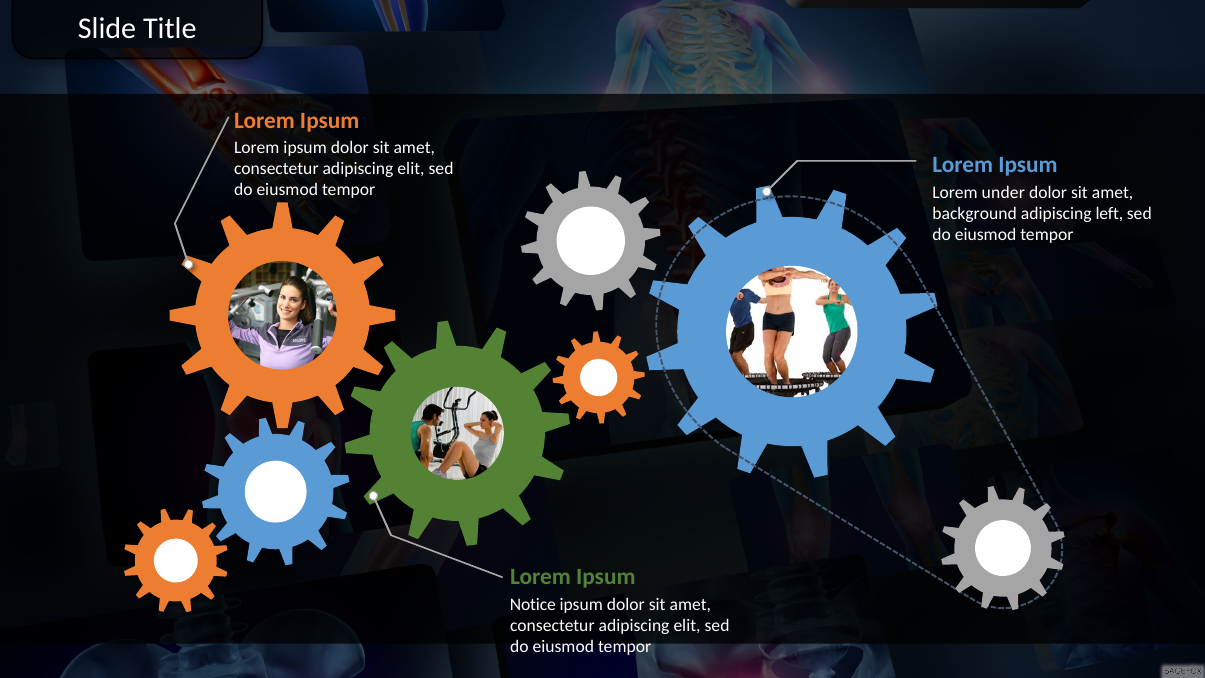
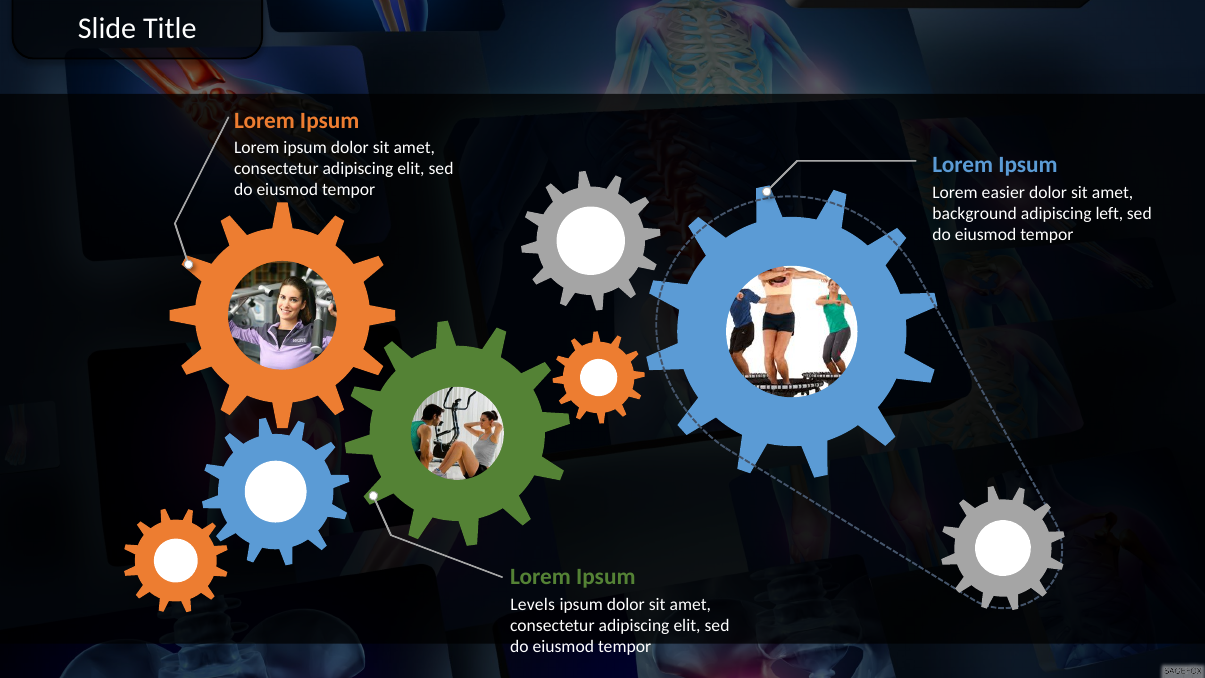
under: under -> easier
Notice: Notice -> Levels
